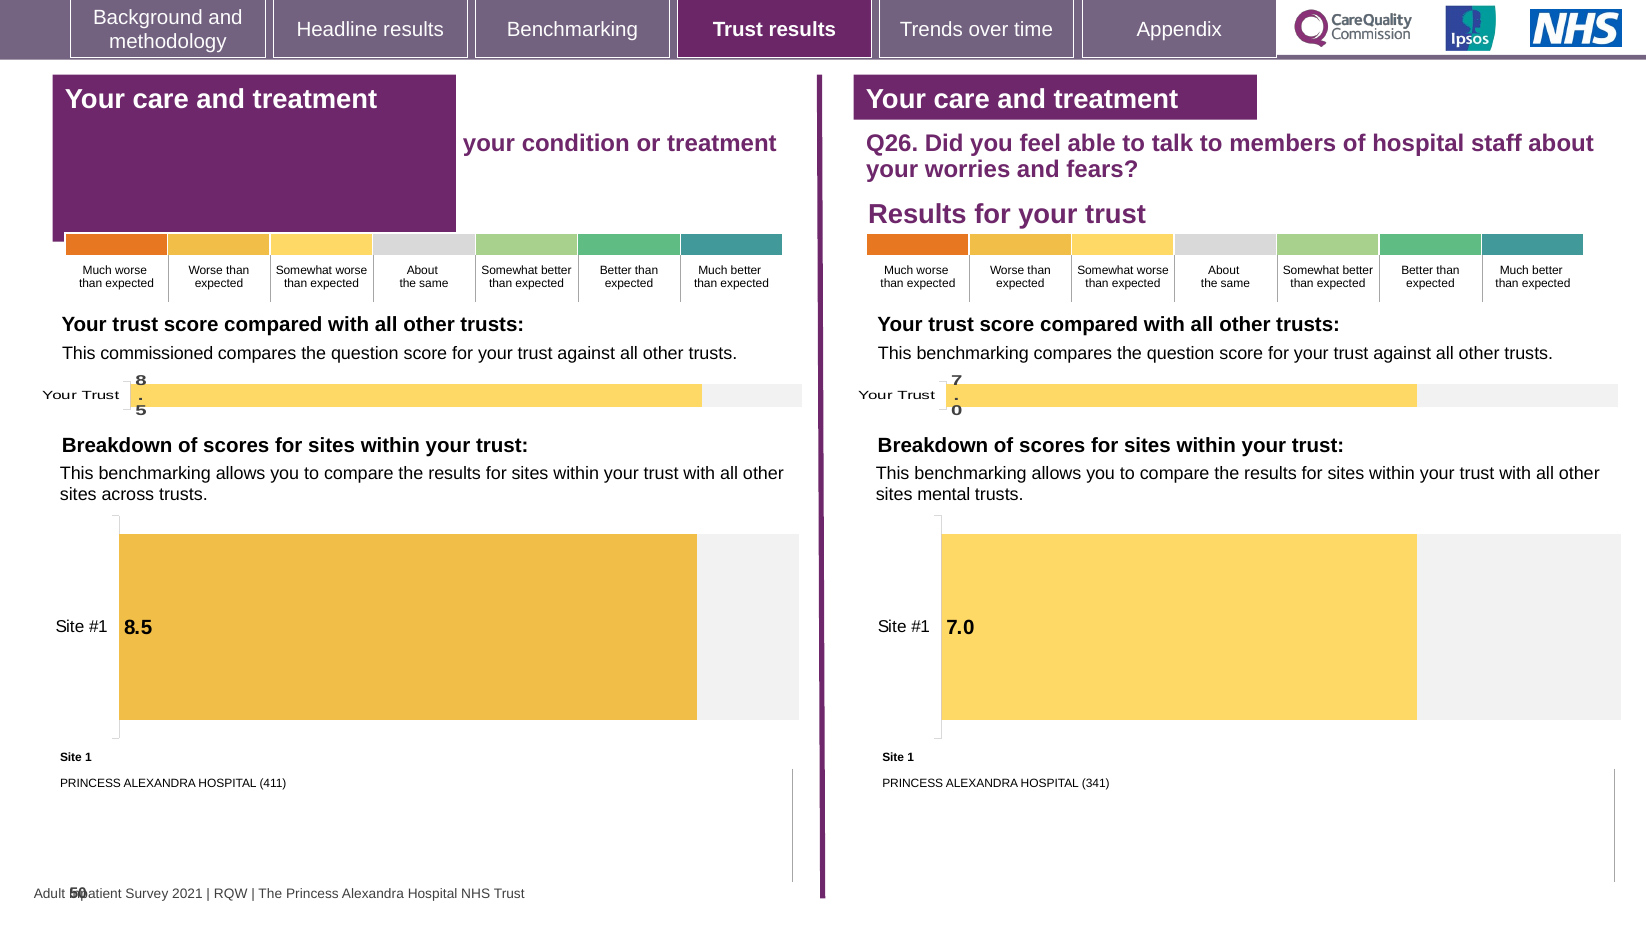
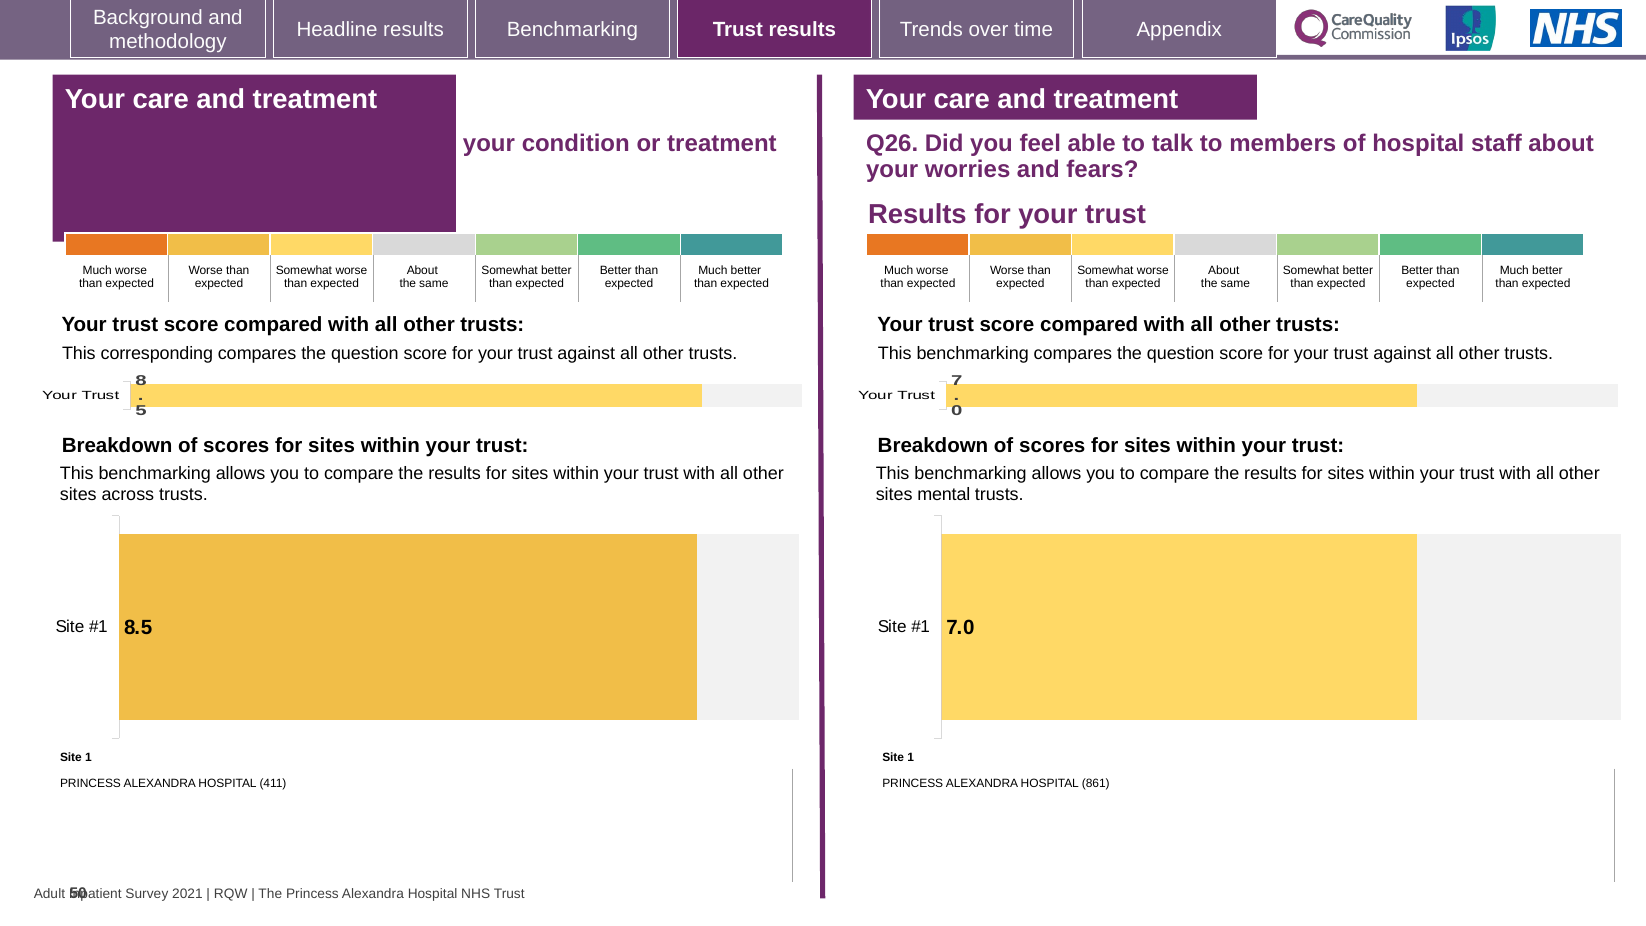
commissioned: commissioned -> corresponding
341: 341 -> 861
